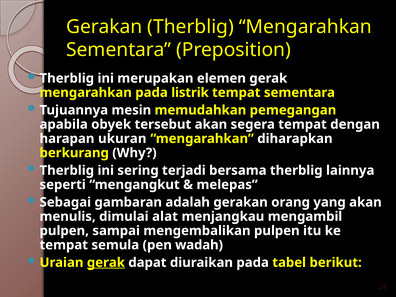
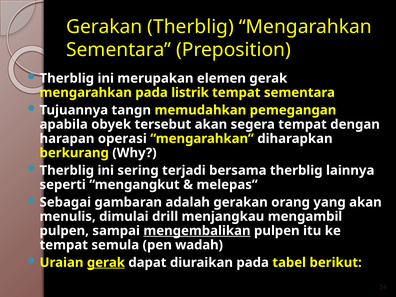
mesin: mesin -> tangn
ukuran: ukuran -> operasi
alat: alat -> drill
mengembalikan underline: none -> present
